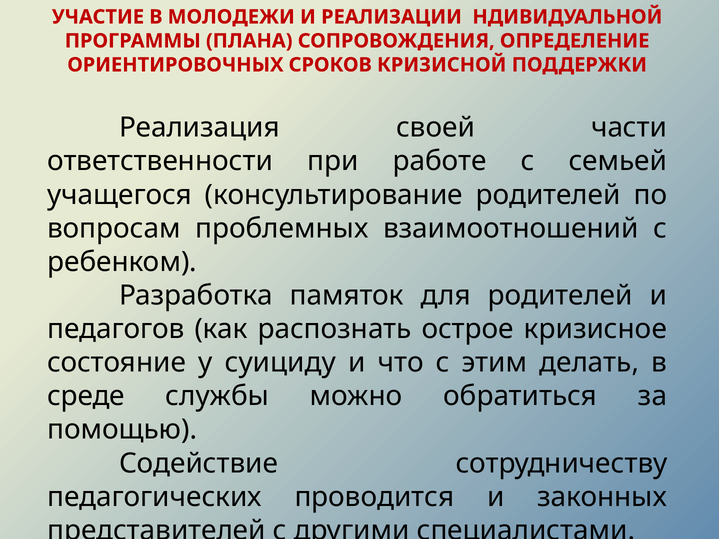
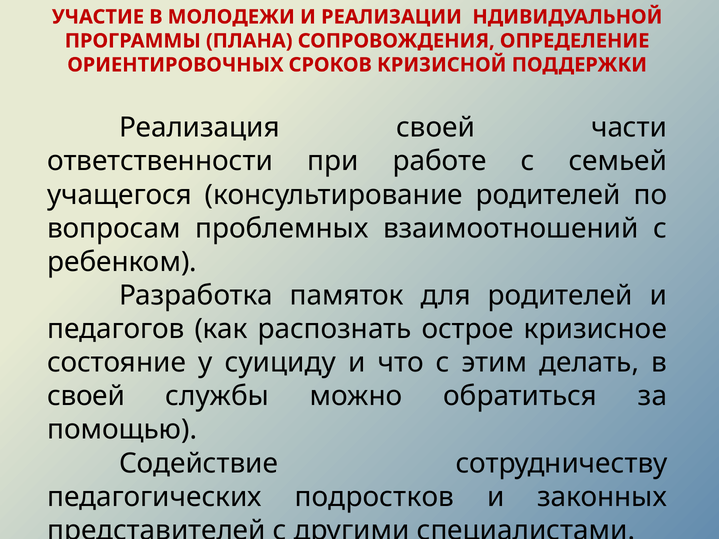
среде at (86, 396): среде -> своей
проводится: проводится -> подростков
